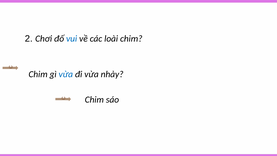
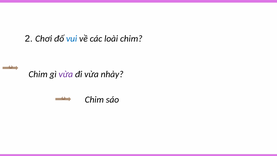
vừa at (66, 74) colour: blue -> purple
